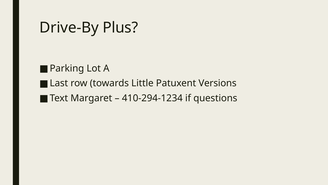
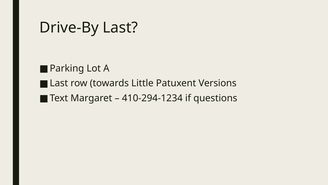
Drive-By Plus: Plus -> Last
